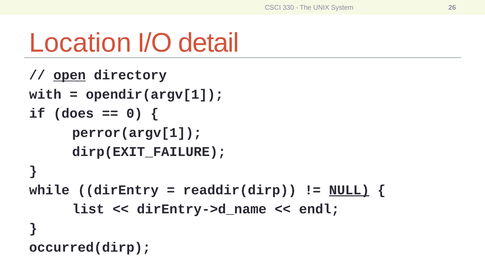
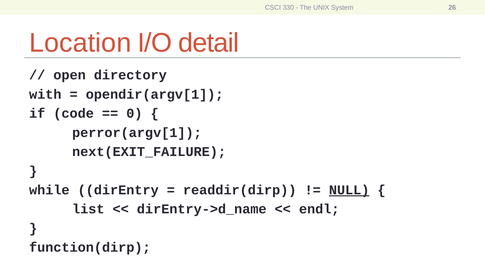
open underline: present -> none
does: does -> code
dirp(EXIT_FAILURE: dirp(EXIT_FAILURE -> next(EXIT_FAILURE
occurred(dirp: occurred(dirp -> function(dirp
